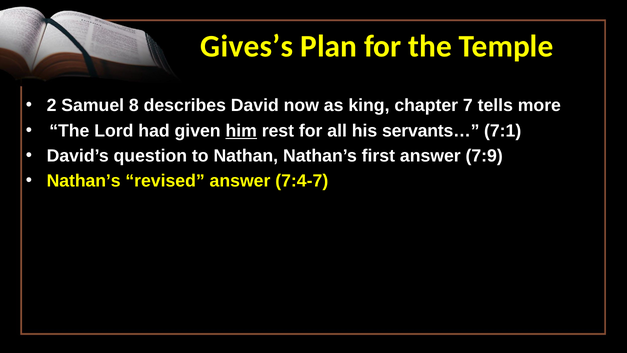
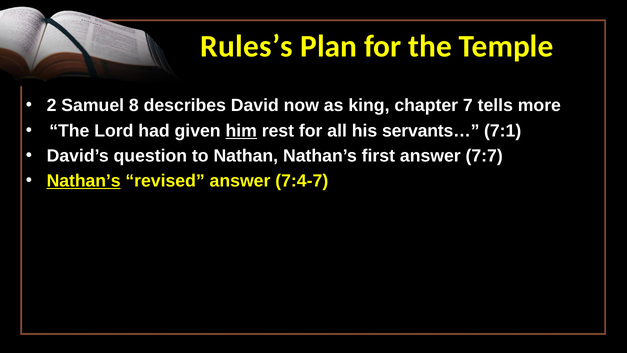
Gives’s: Gives’s -> Rules’s
7:9: 7:9 -> 7:7
Nathan’s at (84, 181) underline: none -> present
